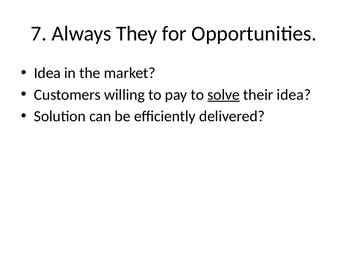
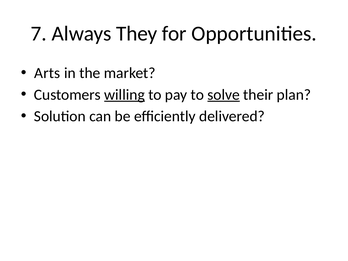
Idea at (47, 73): Idea -> Arts
willing underline: none -> present
their idea: idea -> plan
